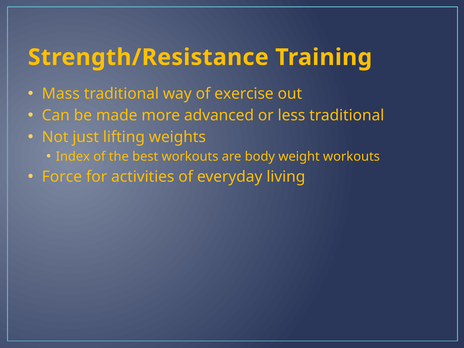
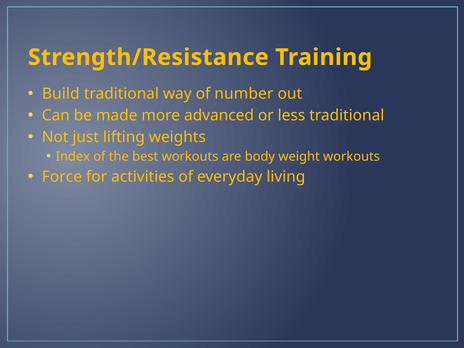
Mass: Mass -> Build
exercise: exercise -> number
